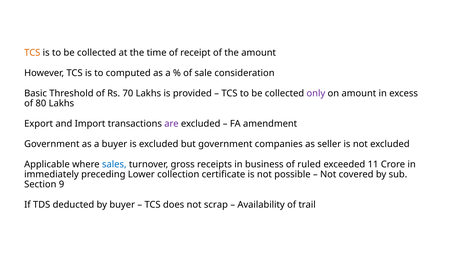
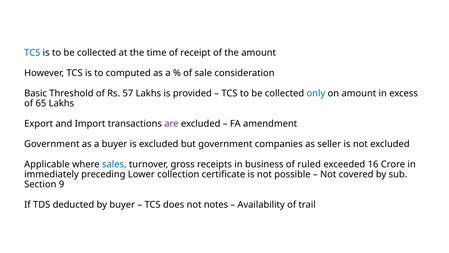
TCS at (32, 53) colour: orange -> blue
70: 70 -> 57
only colour: purple -> blue
80: 80 -> 65
11: 11 -> 16
scrap: scrap -> notes
